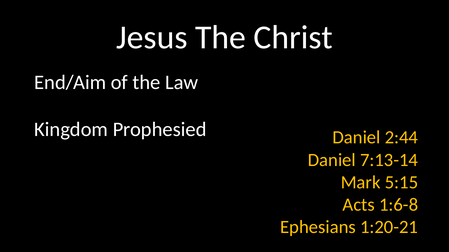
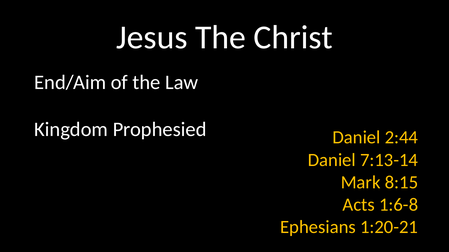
5:15: 5:15 -> 8:15
